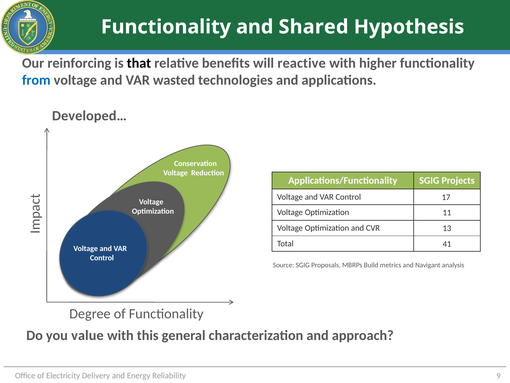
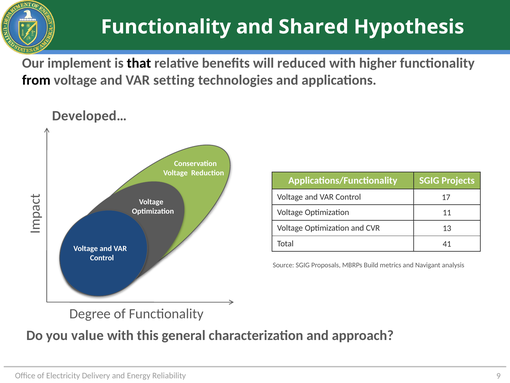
reinforcing: reinforcing -> implement
reactive: reactive -> reduced
from colour: blue -> black
wasted: wasted -> setting
